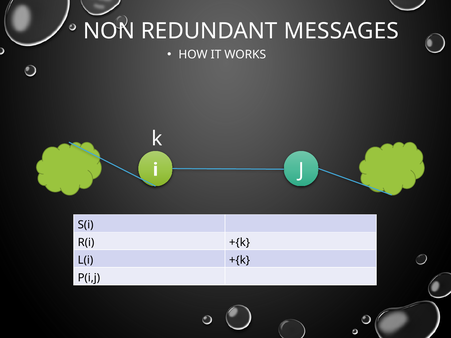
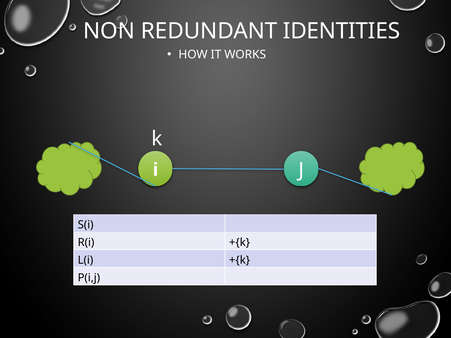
MESSAGES: MESSAGES -> IDENTITIES
